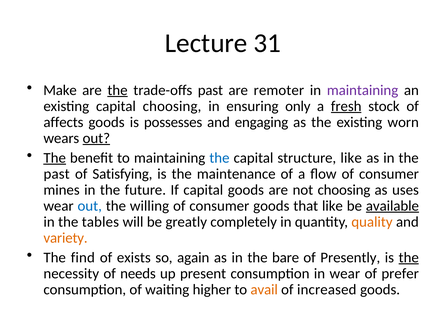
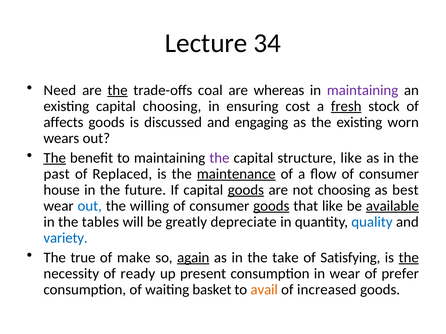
31: 31 -> 34
Make: Make -> Need
trade-offs past: past -> coal
remoter: remoter -> whereas
only: only -> cost
possesses: possesses -> discussed
out at (96, 138) underline: present -> none
the at (219, 158) colour: blue -> purple
Satisfying: Satisfying -> Replaced
maintenance underline: none -> present
mines: mines -> house
goods at (246, 190) underline: none -> present
uses: uses -> best
goods at (271, 206) underline: none -> present
completely: completely -> depreciate
quality colour: orange -> blue
variety colour: orange -> blue
find: find -> true
exists: exists -> make
again underline: none -> present
bare: bare -> take
Presently: Presently -> Satisfying
needs: needs -> ready
higher: higher -> basket
